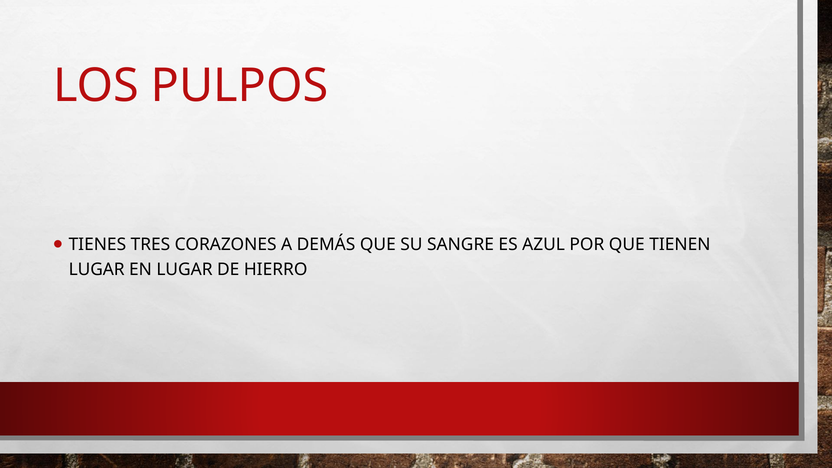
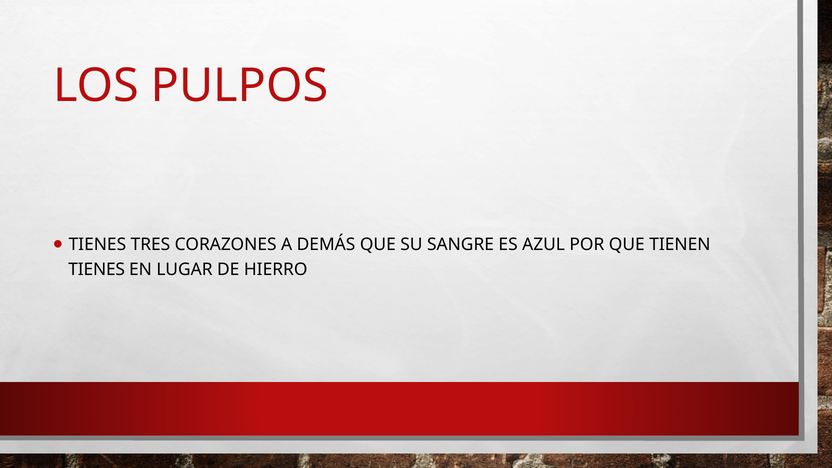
LUGAR at (97, 270): LUGAR -> TIENES
